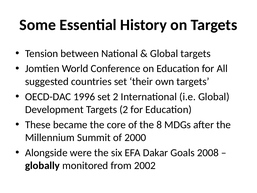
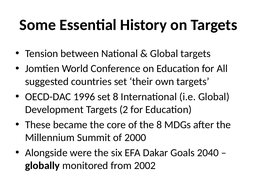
set 2: 2 -> 8
2008: 2008 -> 2040
